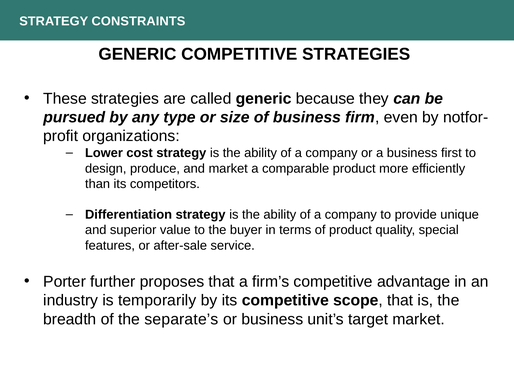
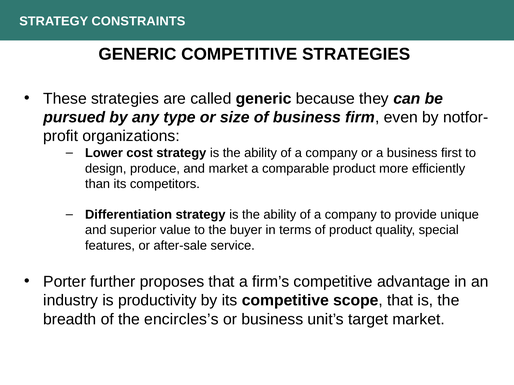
temporarily: temporarily -> productivity
separate’s: separate’s -> encircles’s
